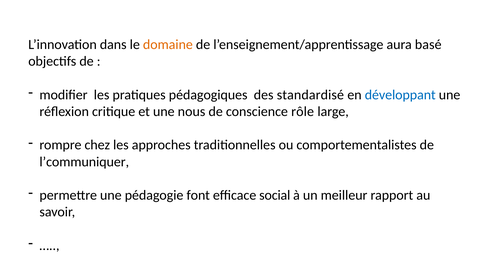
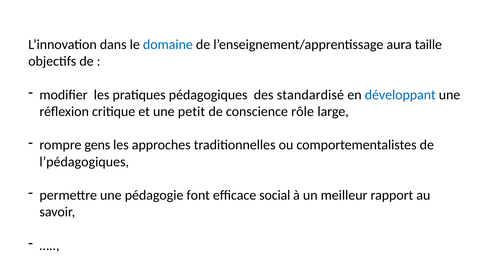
domaine colour: orange -> blue
basé: basé -> taille
nous: nous -> petit
chez: chez -> gens
l’communiquer: l’communiquer -> l’pédagogiques
